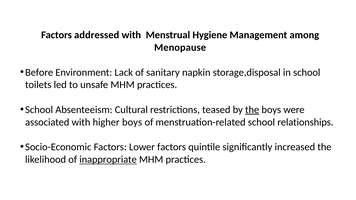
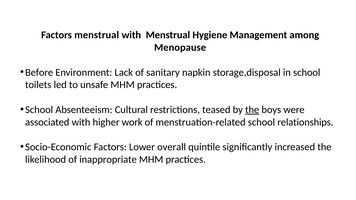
Factors addressed: addressed -> menstrual
higher boys: boys -> work
Lower factors: factors -> overall
inappropriate underline: present -> none
